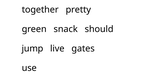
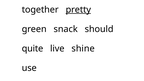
pretty underline: none -> present
jump: jump -> quite
gates: gates -> shine
